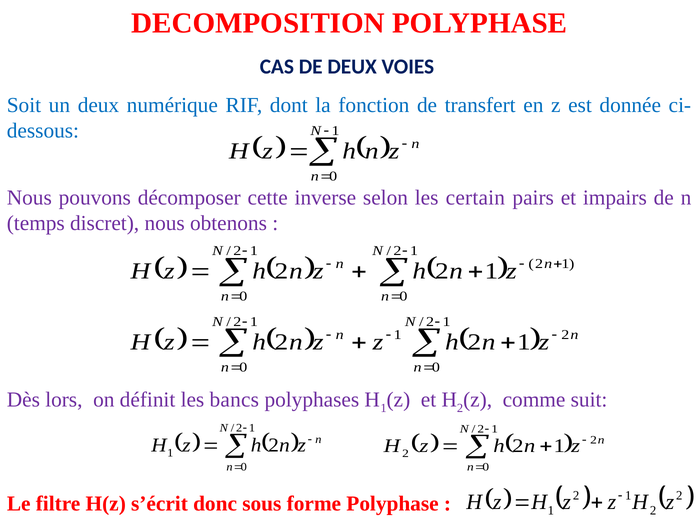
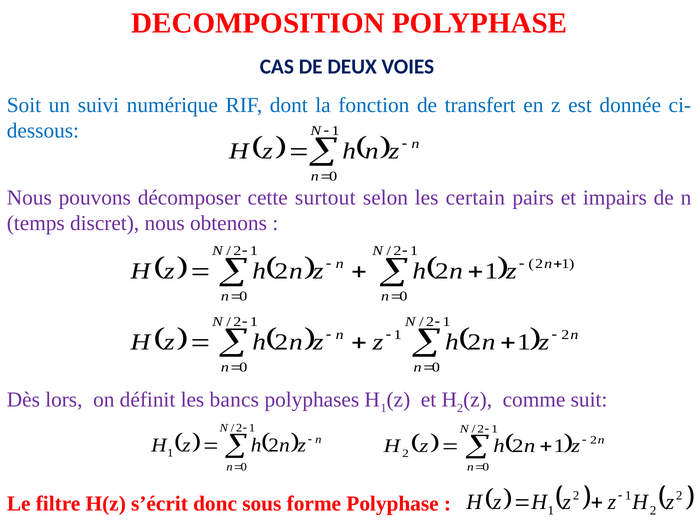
un deux: deux -> suivi
inverse: inverse -> surtout
